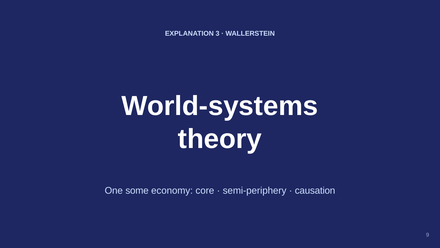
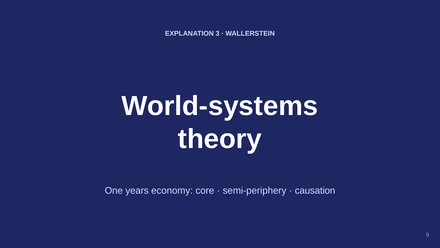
some: some -> years
